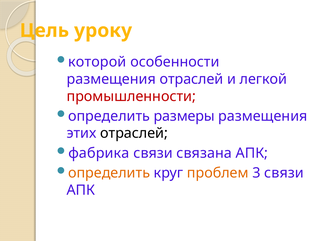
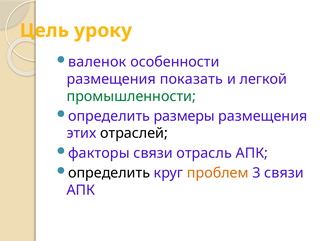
которой: которой -> валенок
размещения отраслей: отраслей -> показать
промышленности colour: red -> green
фабрика: фабрика -> факторы
связана: связана -> отрасль
определить at (109, 173) colour: orange -> black
